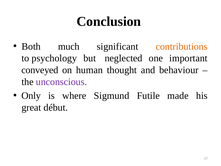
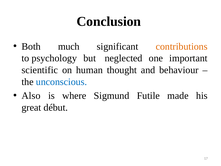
conveyed: conveyed -> scientific
unconscious colour: purple -> blue
Only: Only -> Also
